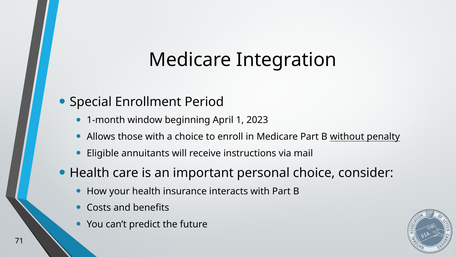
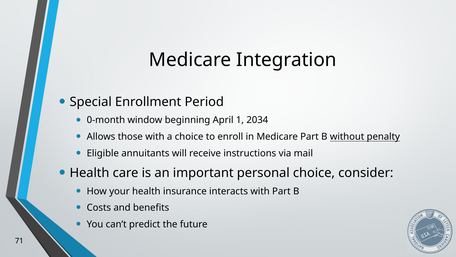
1-month: 1-month -> 0-month
2023: 2023 -> 2034
